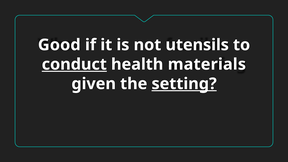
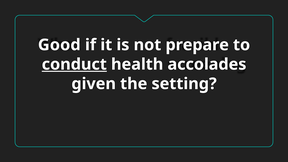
utensils: utensils -> prepare
materials: materials -> accolades
setting underline: present -> none
